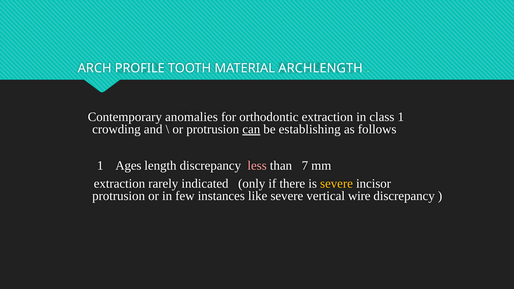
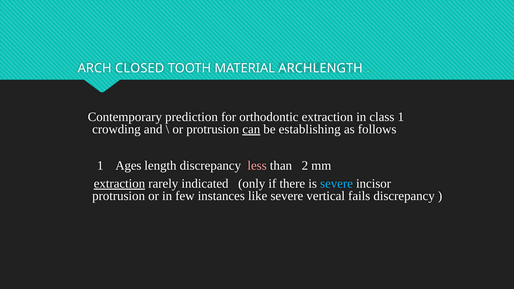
PROFILE: PROFILE -> CLOSED
anomalies: anomalies -> prediction
7: 7 -> 2
extraction at (119, 184) underline: none -> present
severe at (337, 184) colour: yellow -> light blue
wire: wire -> fails
